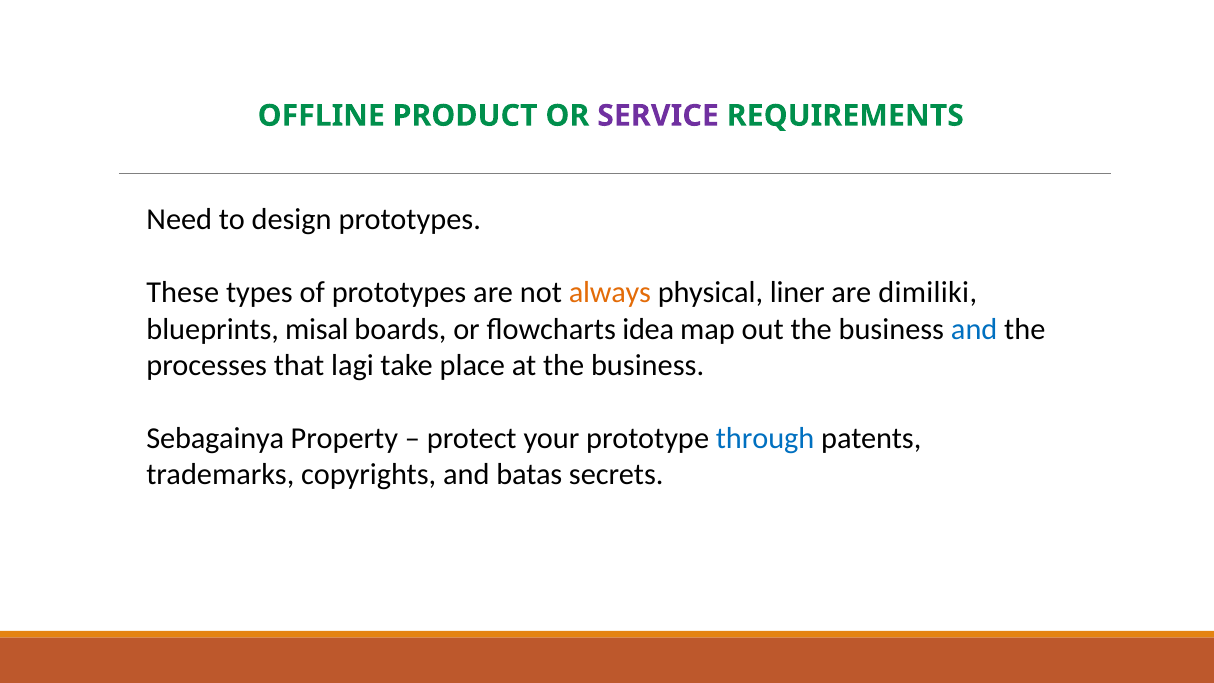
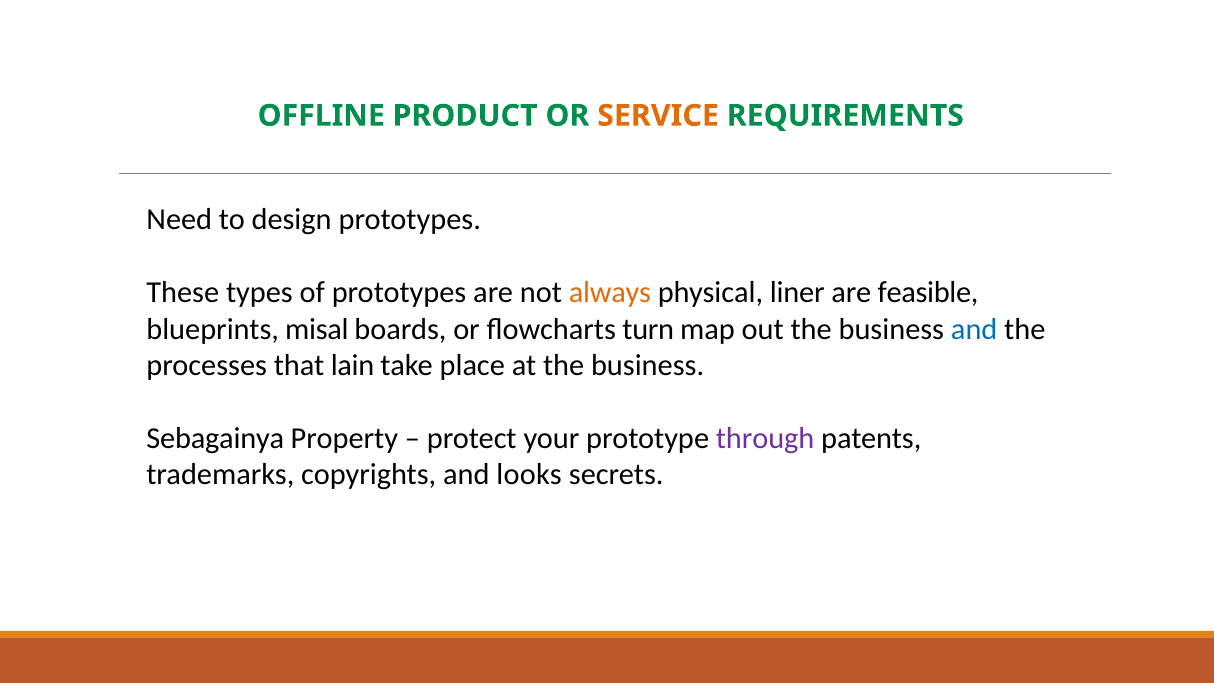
SERVICE colour: purple -> orange
dimiliki: dimiliki -> feasible
idea: idea -> turn
lagi: lagi -> lain
through colour: blue -> purple
batas: batas -> looks
